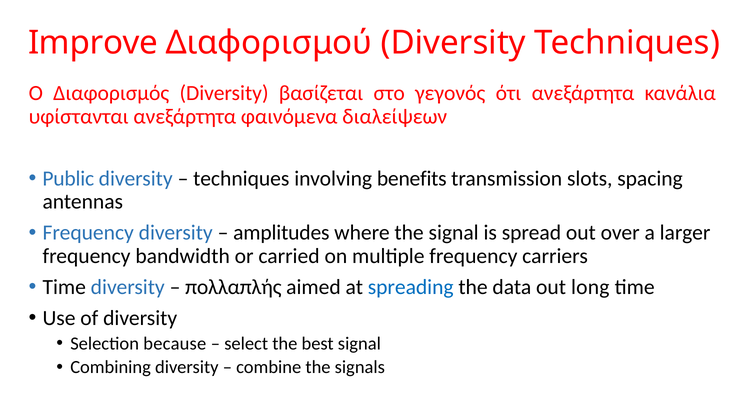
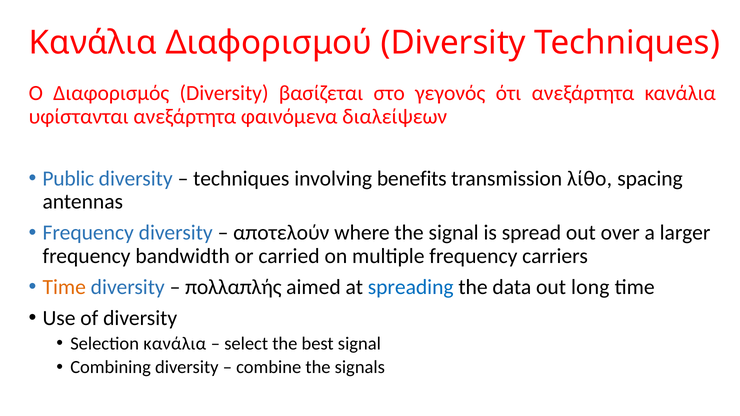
Improve at (93, 43): Improve -> Κανάλια
slots: slots -> λίθο
amplitudes: amplitudes -> αποτελούν
Time at (64, 287) colour: black -> orange
Selection because: because -> κανάλια
